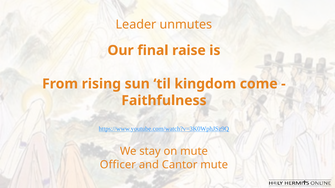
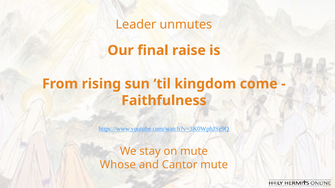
Officer: Officer -> Whose
